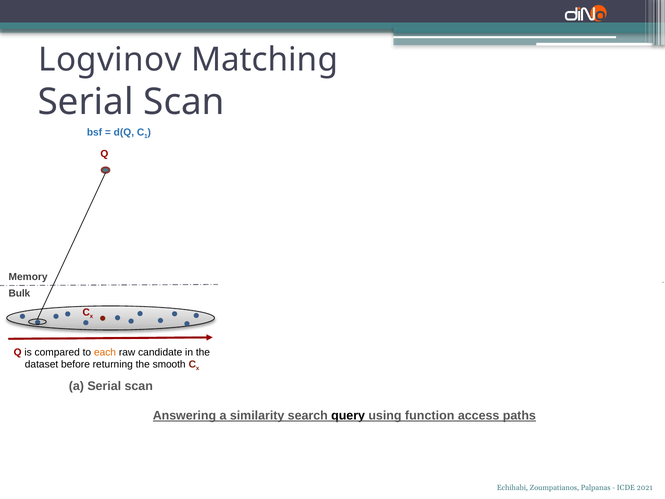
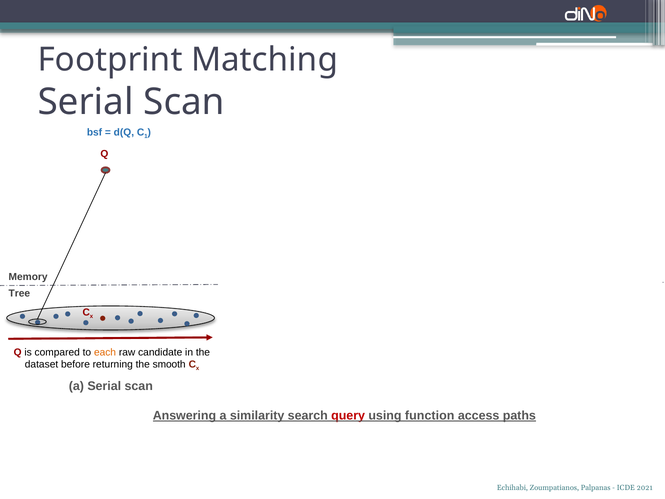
Logvinov: Logvinov -> Footprint
Bulk: Bulk -> Tree
query colour: black -> red
